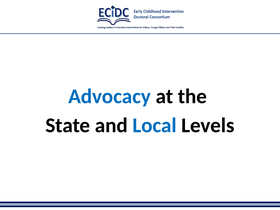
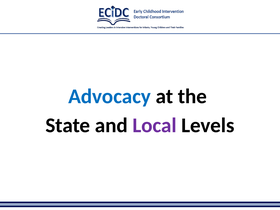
Local colour: blue -> purple
